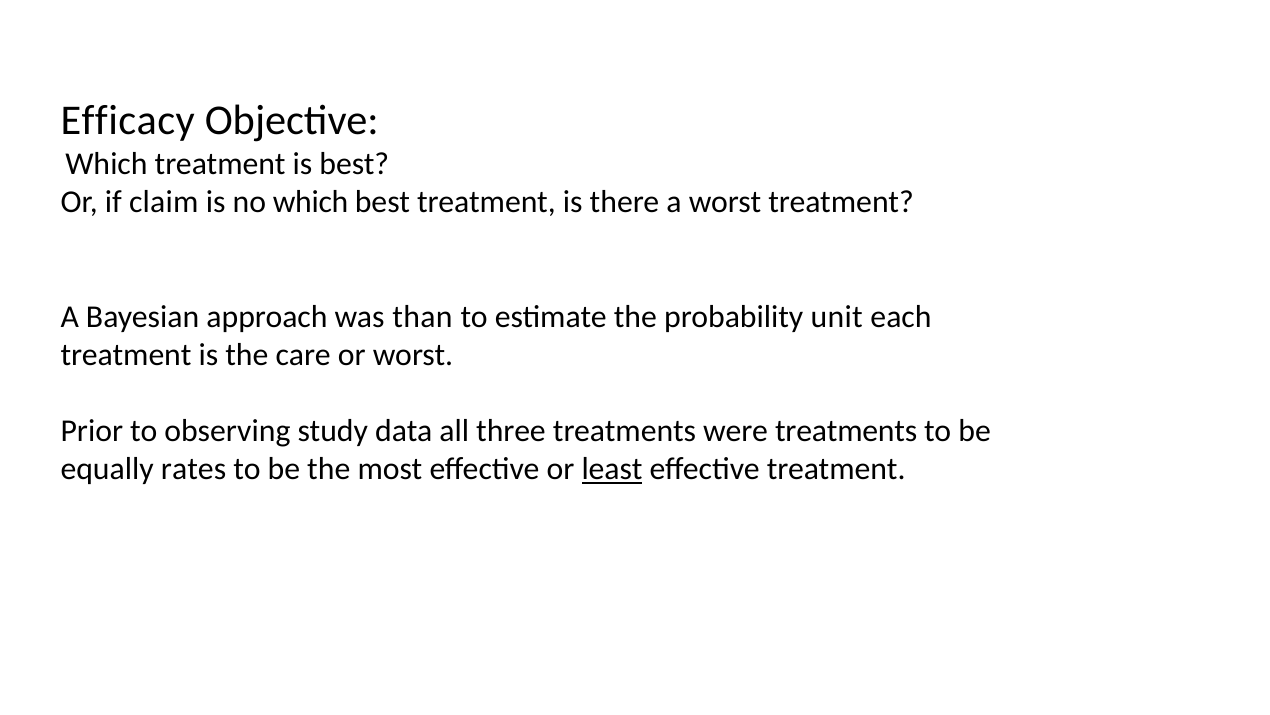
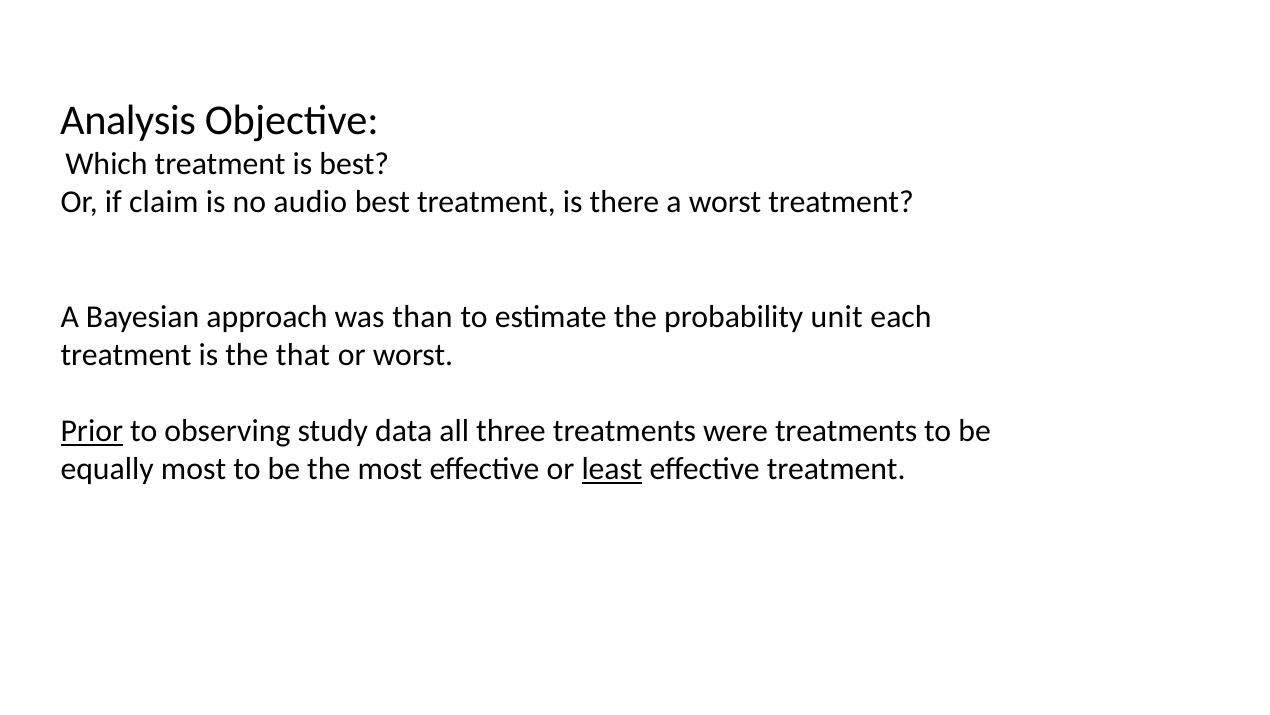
Efficacy: Efficacy -> Analysis
no which: which -> audio
care: care -> that
Prior underline: none -> present
equally rates: rates -> most
